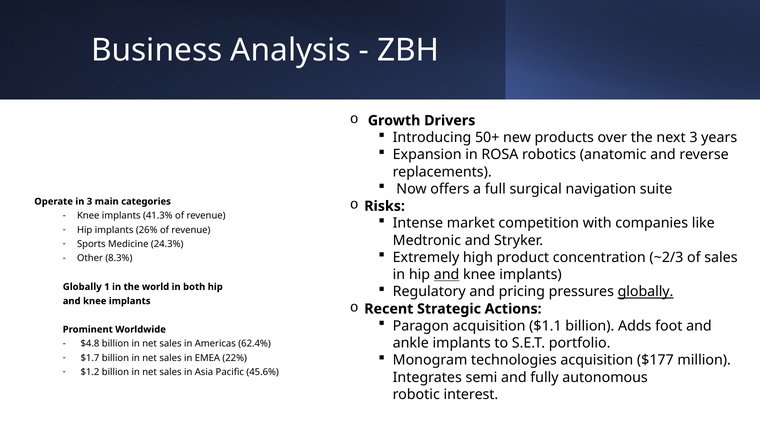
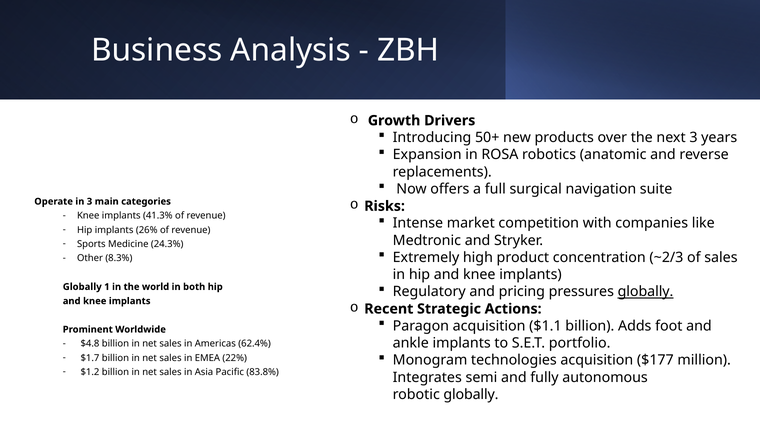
and at (447, 274) underline: present -> none
45.6%: 45.6% -> 83.8%
robotic interest: interest -> globally
